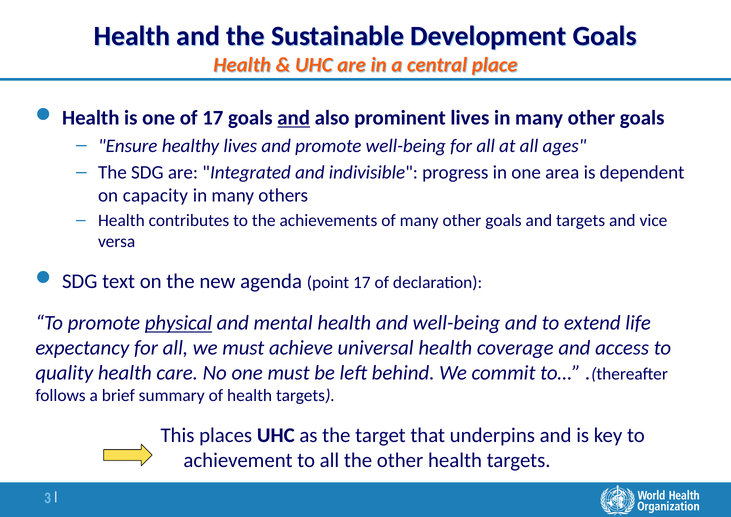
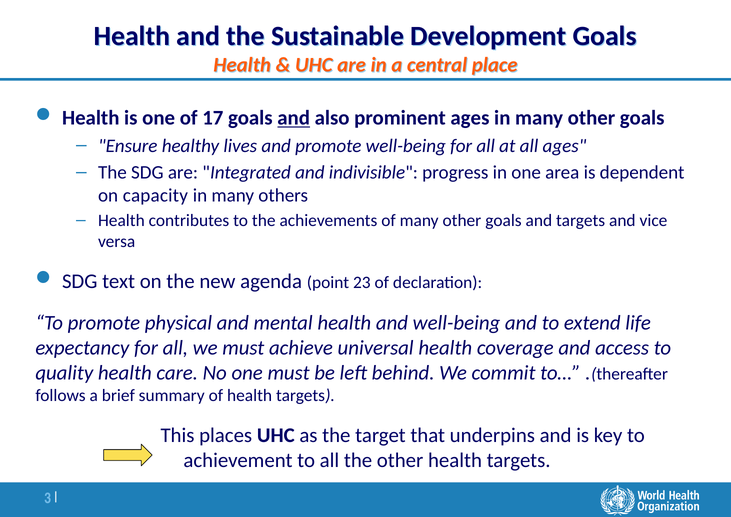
prominent lives: lives -> ages
point 17: 17 -> 23
physical underline: present -> none
